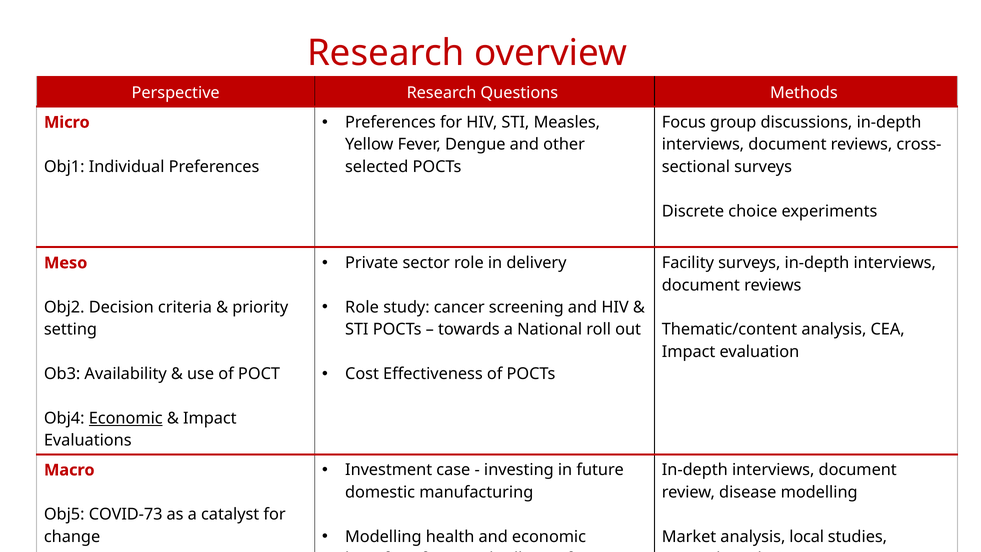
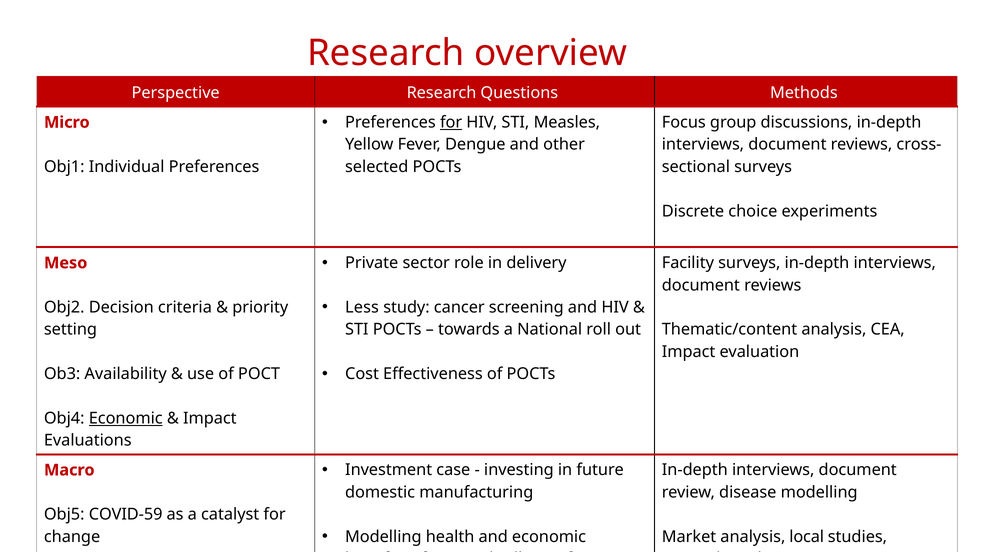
for at (451, 122) underline: none -> present
Role at (362, 307): Role -> Less
COVID-73: COVID-73 -> COVID-59
